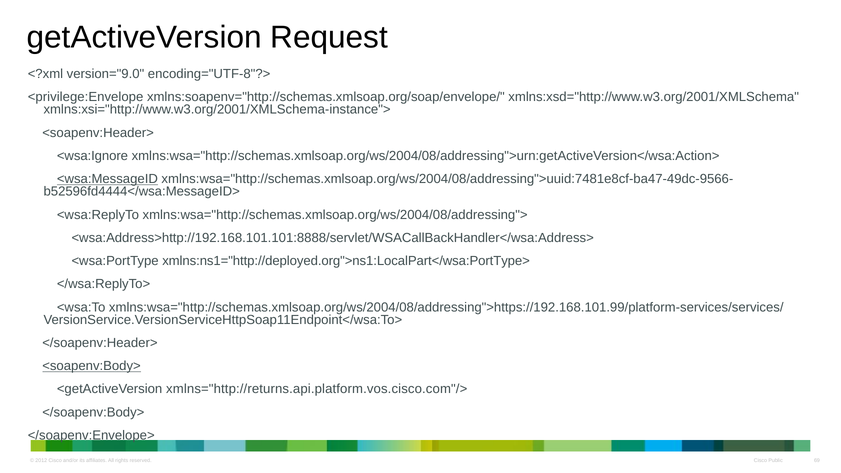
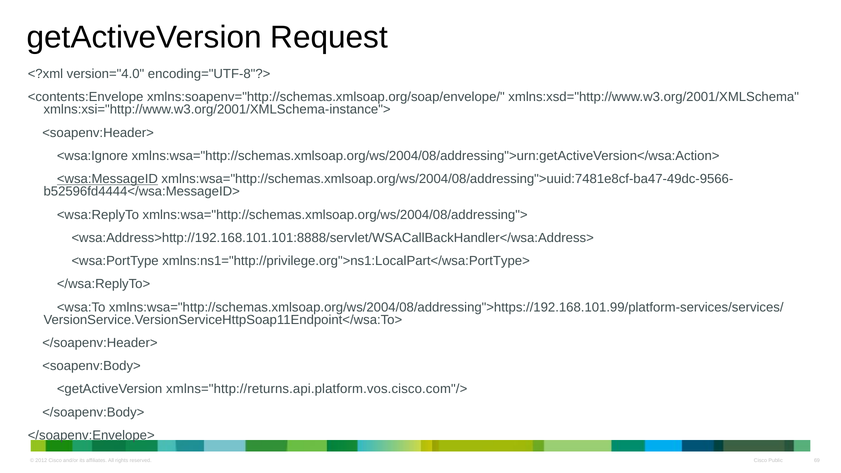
version="9.0: version="9.0 -> version="4.0
<privilege:Envelope: <privilege:Envelope -> <contents:Envelope
xmlns:ns1="http://deployed.org">ns1:LocalPart</wsa:PortType>: xmlns:ns1="http://deployed.org">ns1:LocalPart</wsa:PortType> -> xmlns:ns1="http://privilege.org">ns1:LocalPart</wsa:PortType>
<soapenv:Body> underline: present -> none
